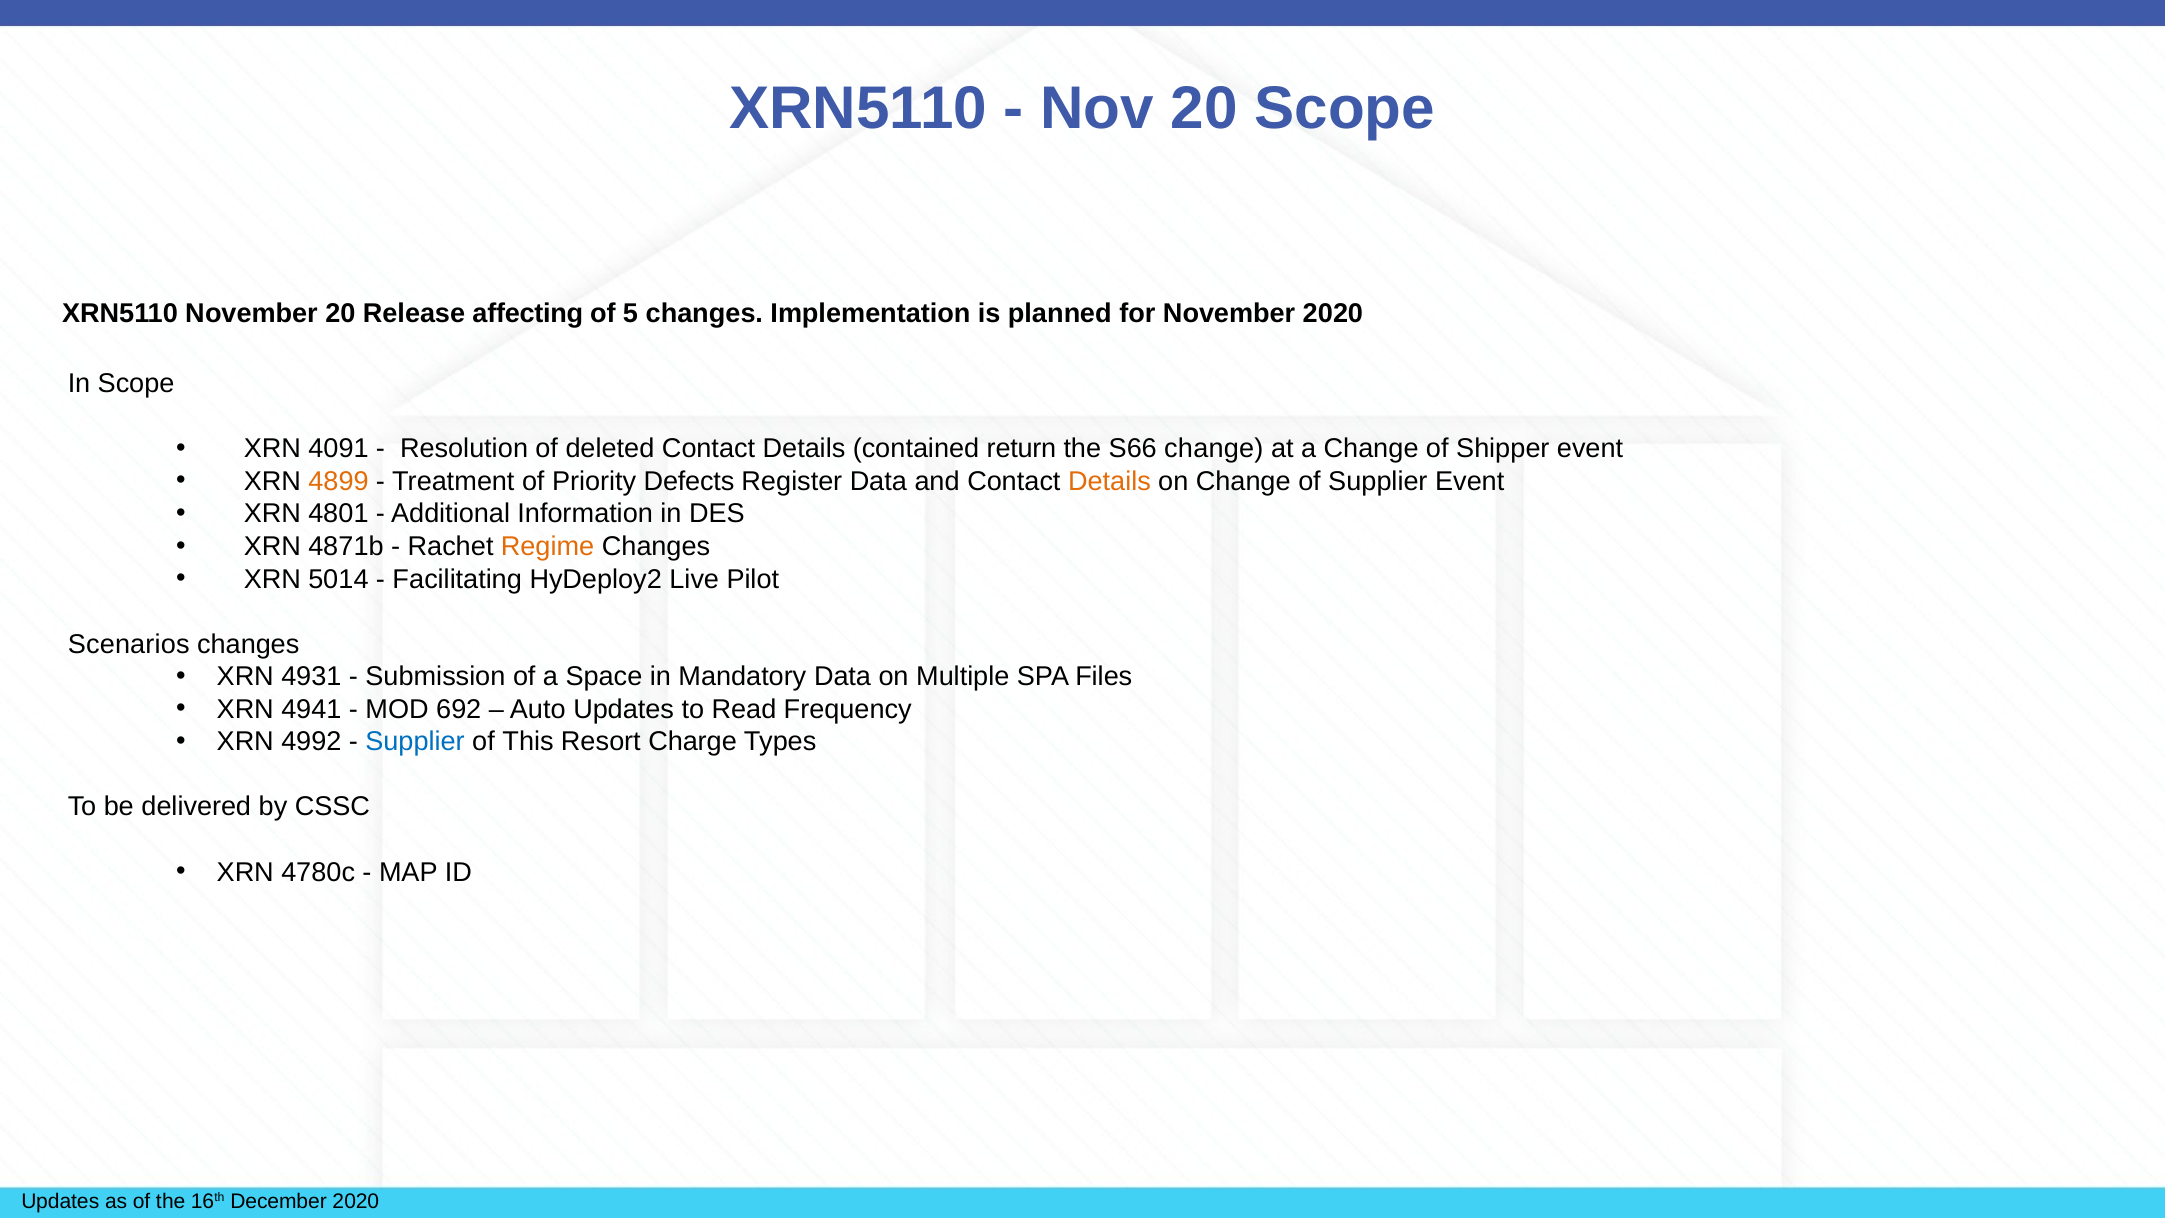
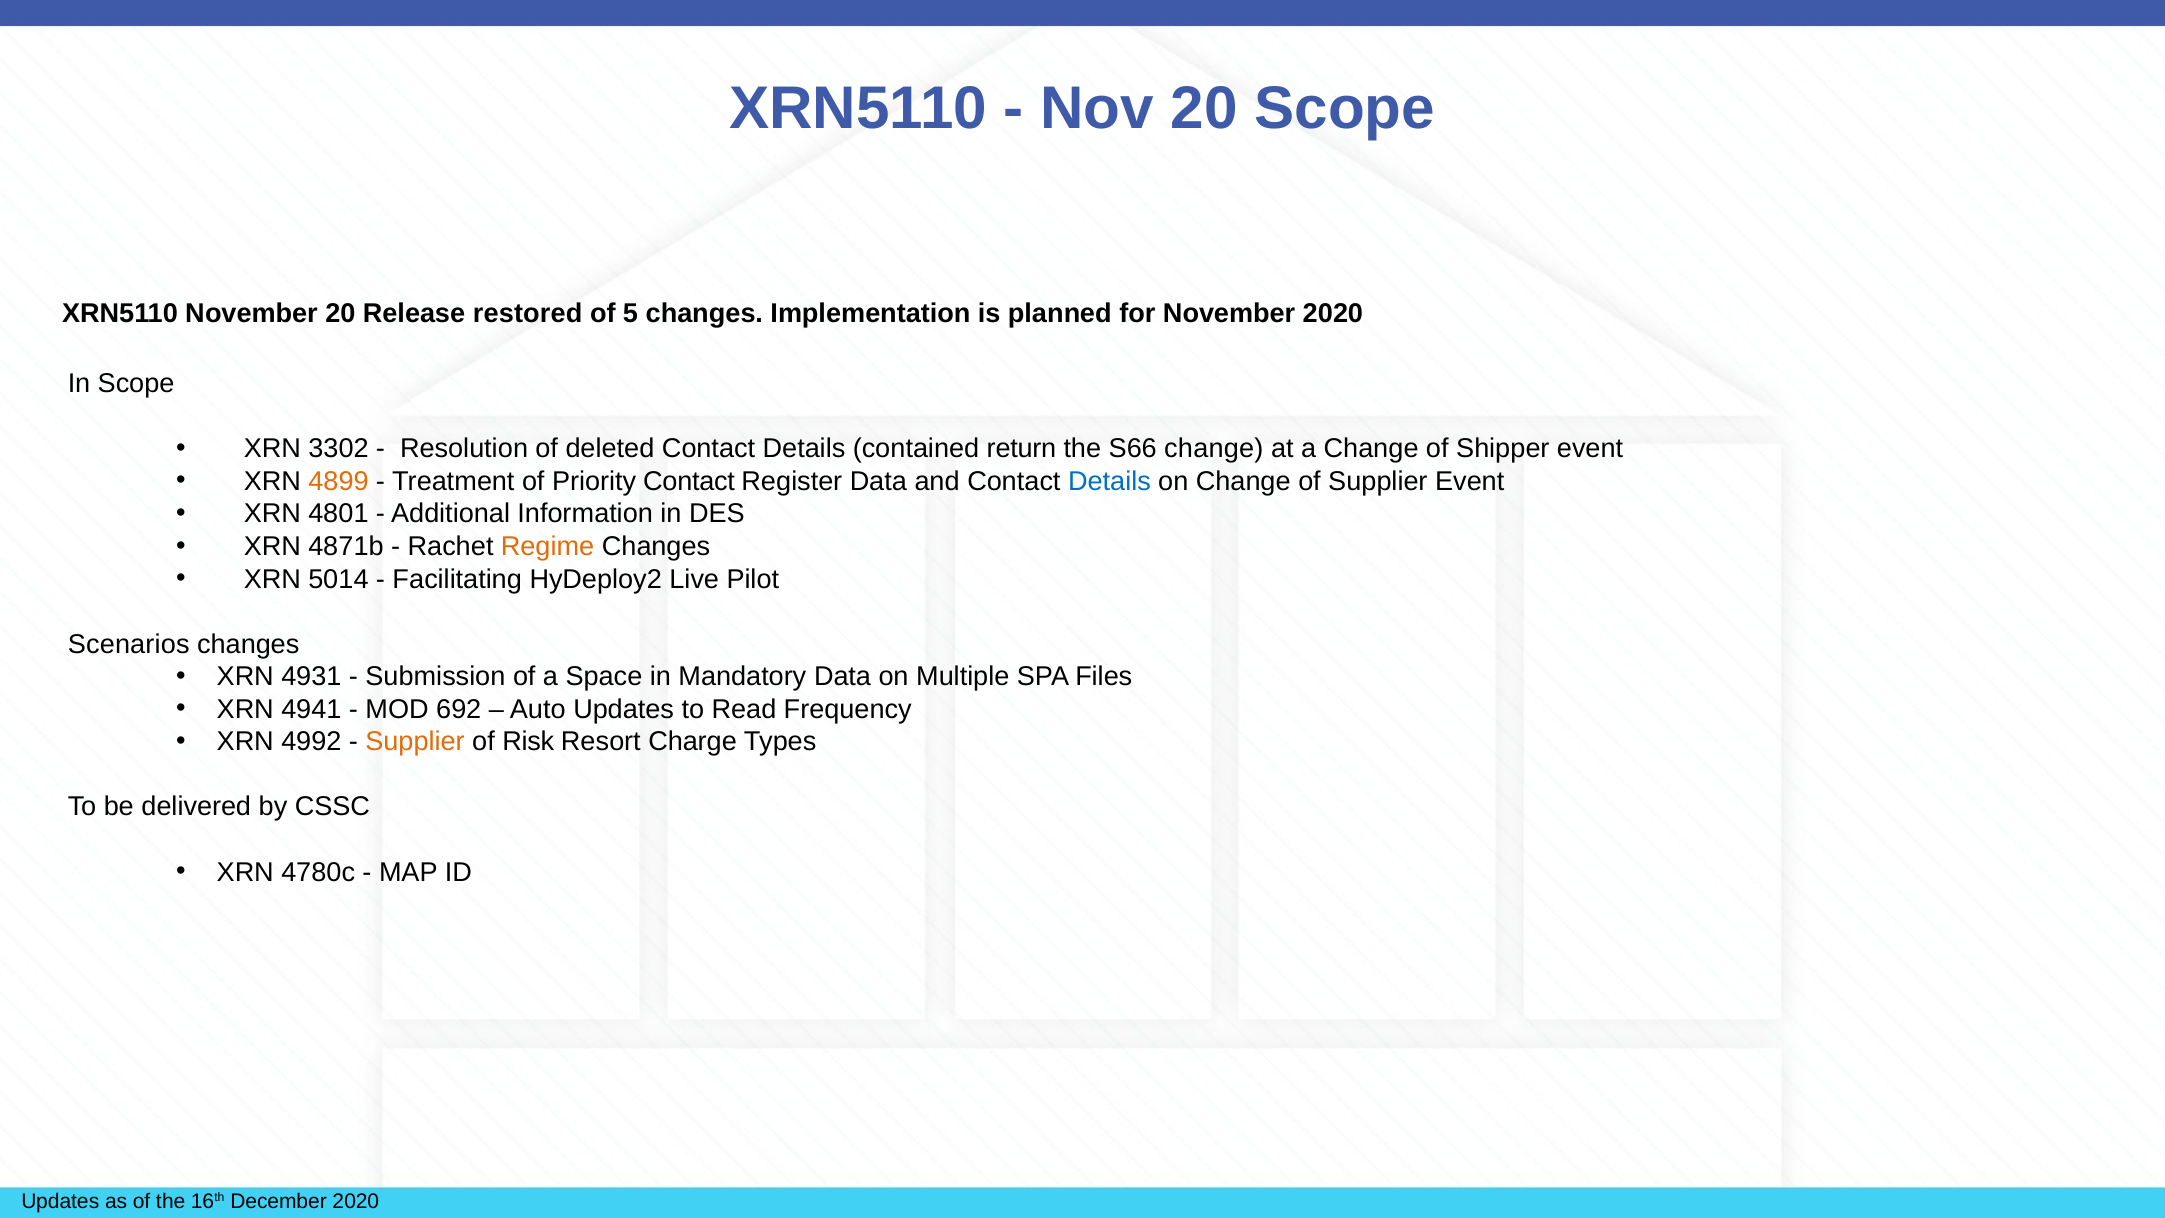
affecting: affecting -> restored
4091: 4091 -> 3302
Priority Defects: Defects -> Contact
Details at (1109, 481) colour: orange -> blue
Supplier at (415, 742) colour: blue -> orange
This: This -> Risk
